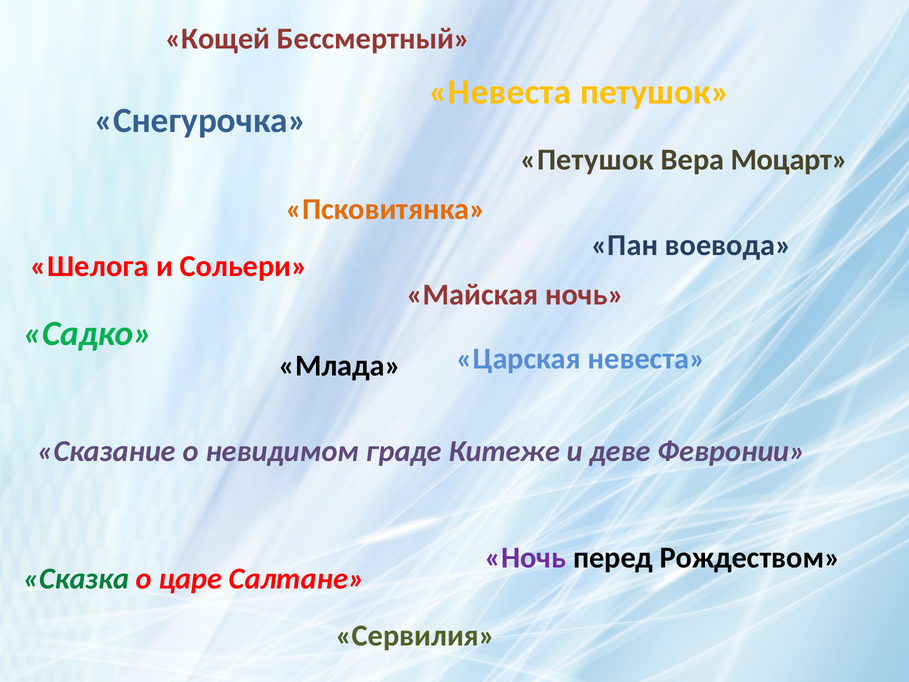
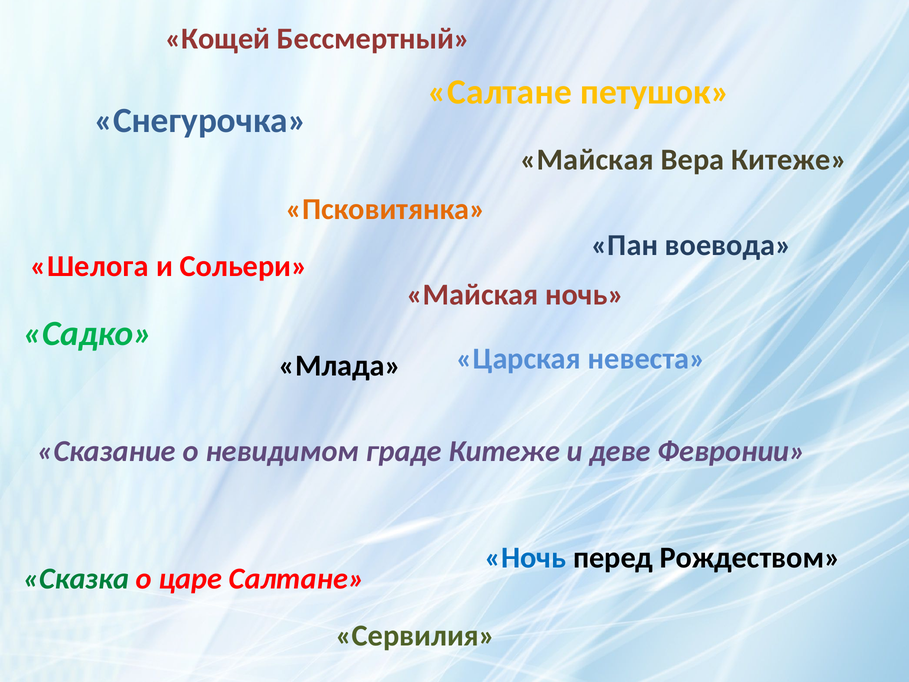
Невеста at (500, 92): Невеста -> Салтане
Петушок at (587, 160): Петушок -> Майская
Вера Моцарт: Моцарт -> Китеже
Ночь at (525, 557) colour: purple -> blue
